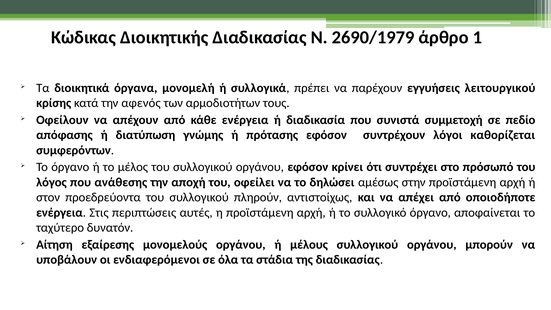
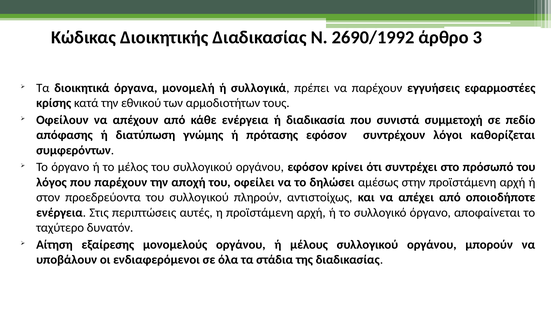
2690/1979: 2690/1979 -> 2690/1992
1: 1 -> 3
λειτουργικού: λειτουργικού -> εφαρμοστέες
αφενός: αφενός -> εθνικού
που ανάθεσης: ανάθεσης -> παρέχουν
